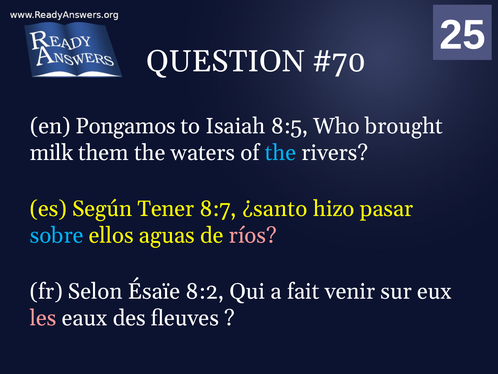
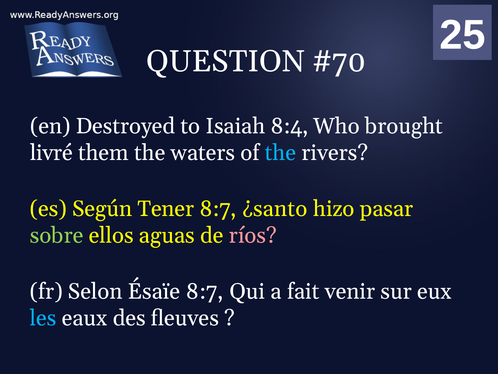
Pongamos: Pongamos -> Destroyed
8:5: 8:5 -> 8:4
milk: milk -> livré
sobre colour: light blue -> light green
Ésaïe 8:2: 8:2 -> 8:7
les colour: pink -> light blue
